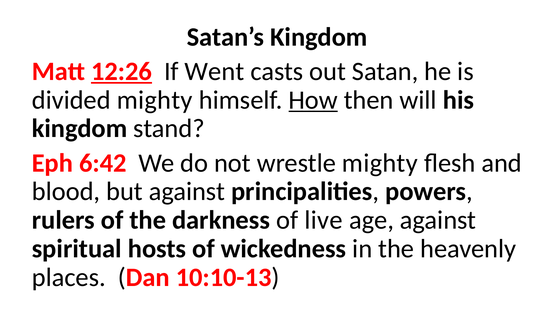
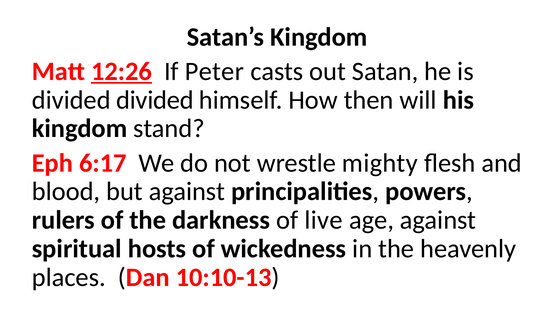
Went: Went -> Peter
divided mighty: mighty -> divided
How underline: present -> none
6:42: 6:42 -> 6:17
